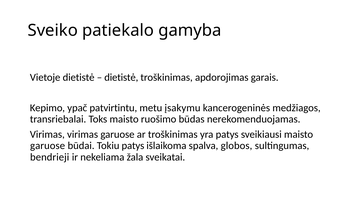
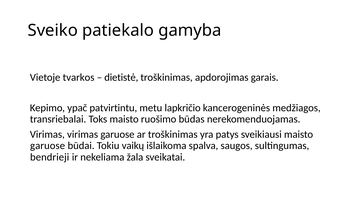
Vietoje dietistė: dietistė -> tvarkos
įsakymu: įsakymu -> lapkričio
Tokiu patys: patys -> vaikų
globos: globos -> saugos
